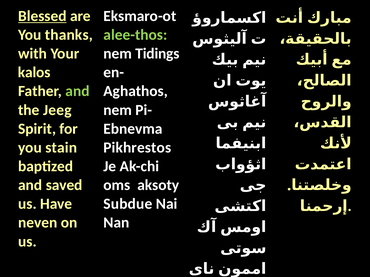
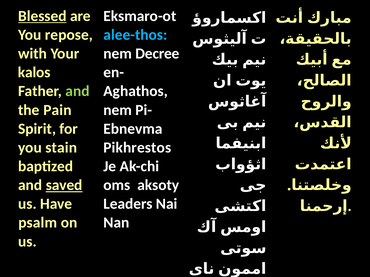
thanks: thanks -> repose
alee-thos colour: light green -> light blue
Tidings: Tidings -> Decree
Jeeg: Jeeg -> Pain
saved underline: none -> present
Subdue: Subdue -> Leaders
neven: neven -> psalm
